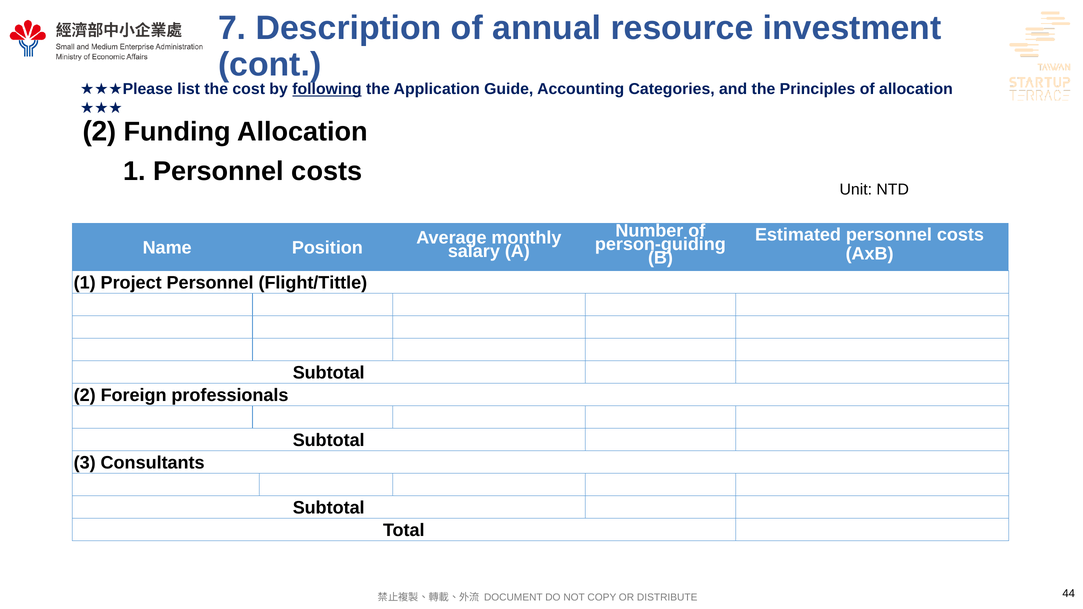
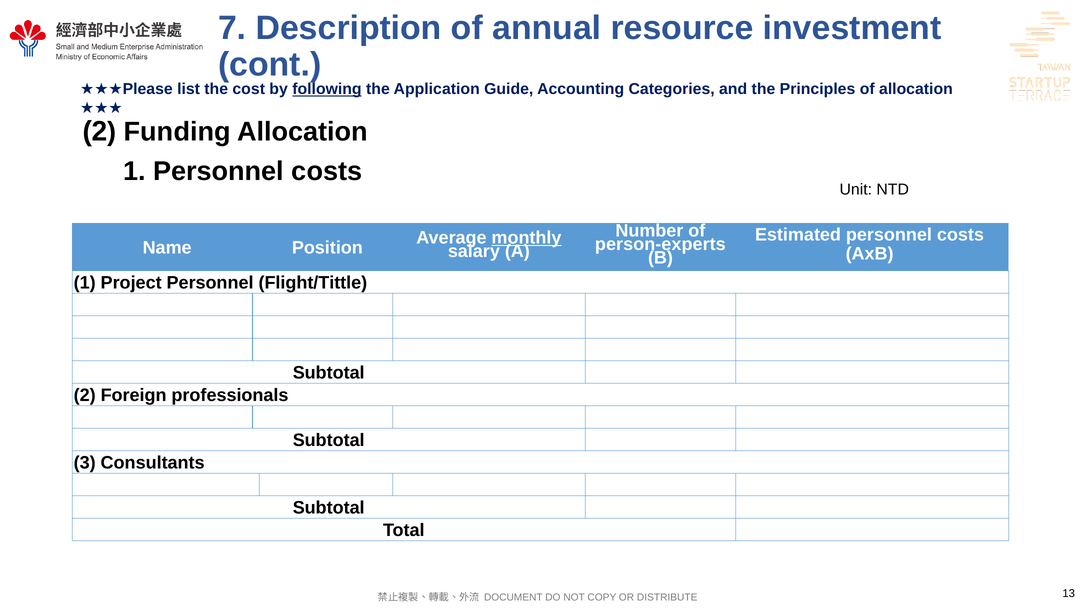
monthly underline: none -> present
person-guiding: person-guiding -> person-experts
44: 44 -> 13
